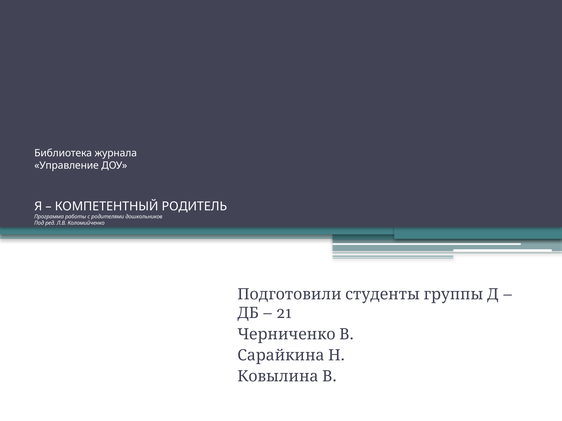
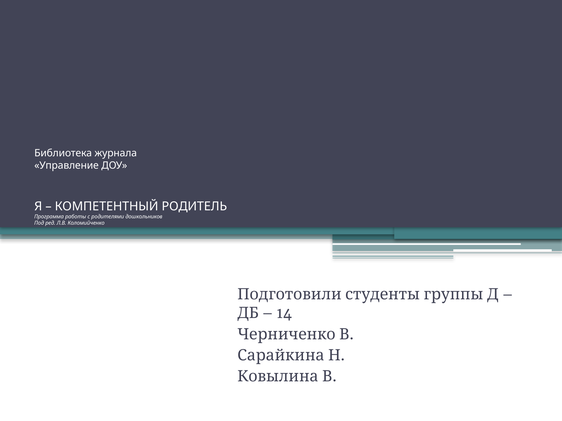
21: 21 -> 14
